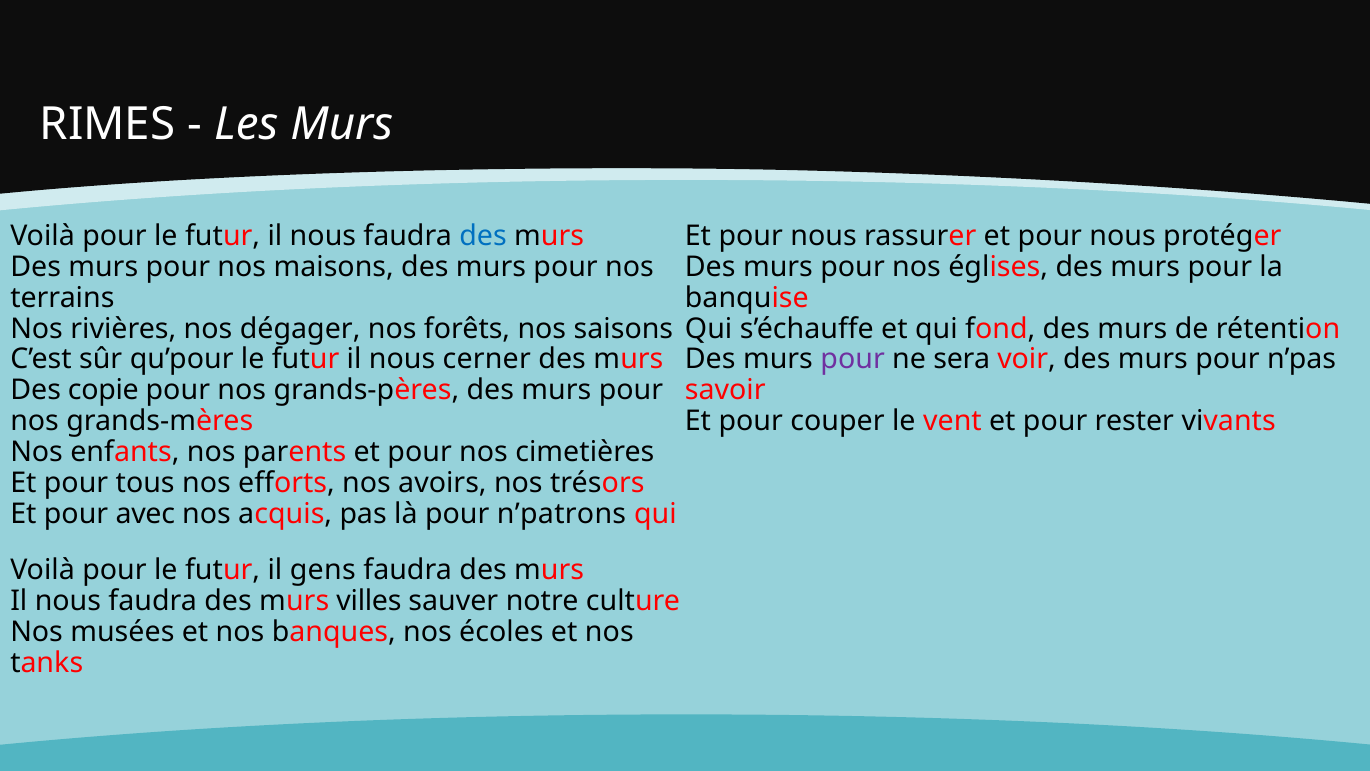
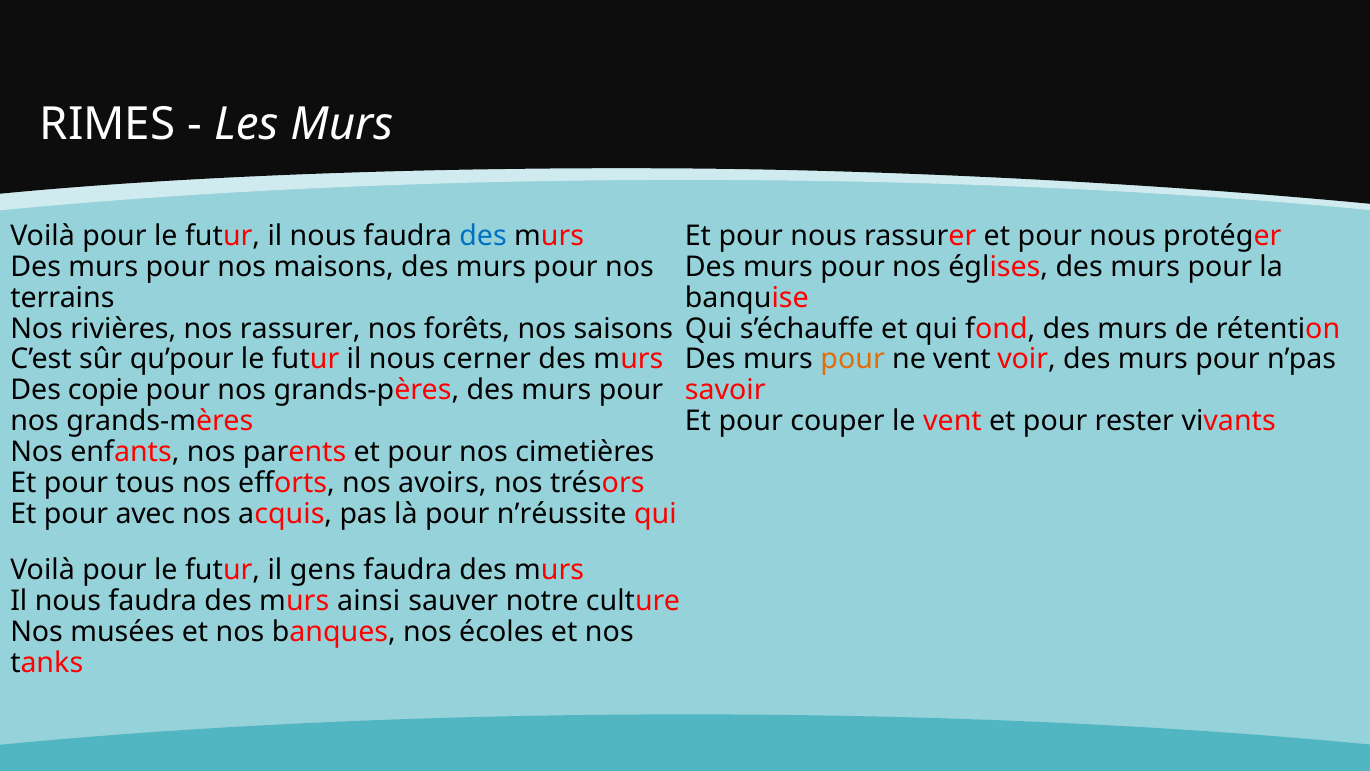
nos dégager: dégager -> rassurer
pour at (853, 359) colour: purple -> orange
ne sera: sera -> vent
n’patrons: n’patrons -> n’réussite
villes: villes -> ainsi
